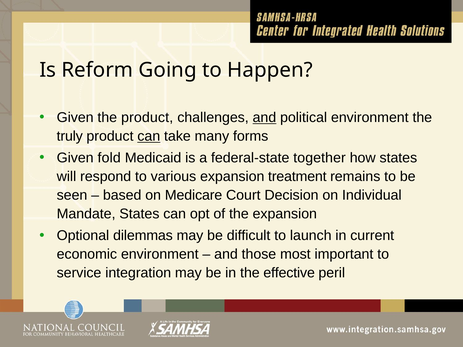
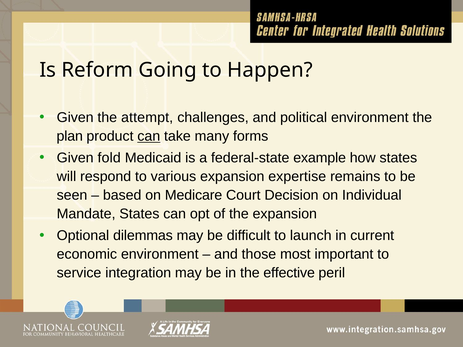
the product: product -> attempt
and at (264, 118) underline: present -> none
truly: truly -> plan
together: together -> example
treatment: treatment -> expertise
